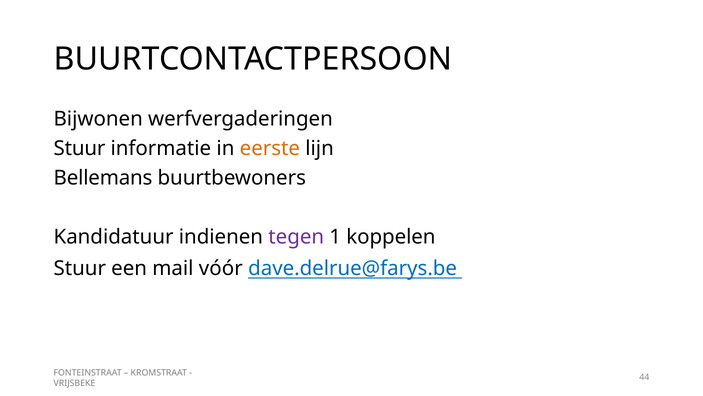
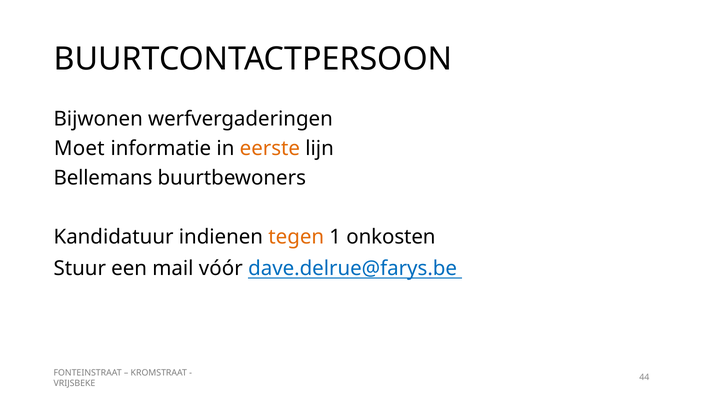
Stuur at (79, 148): Stuur -> Moet
tegen colour: purple -> orange
koppelen: koppelen -> onkosten
